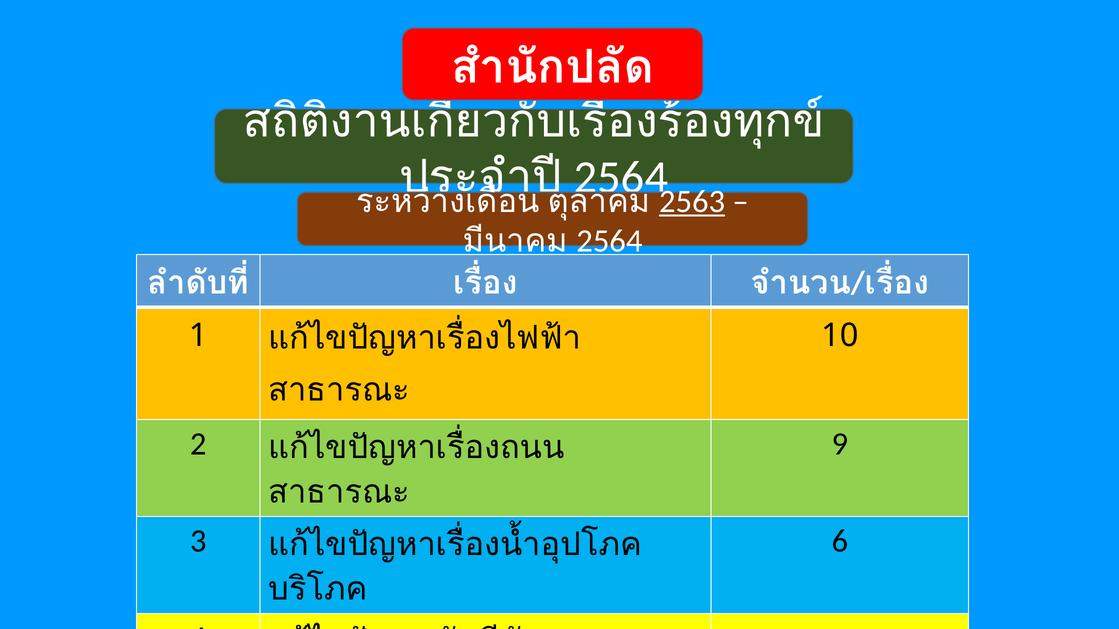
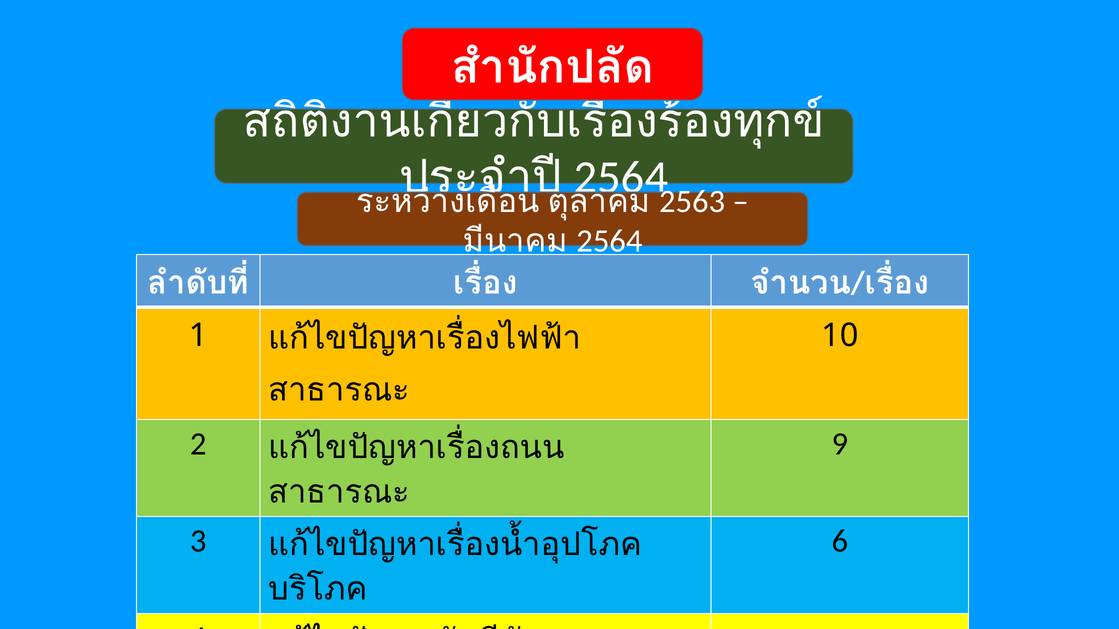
2563 underline: present -> none
